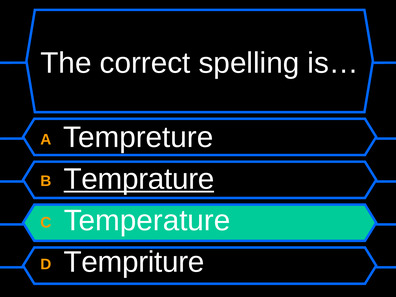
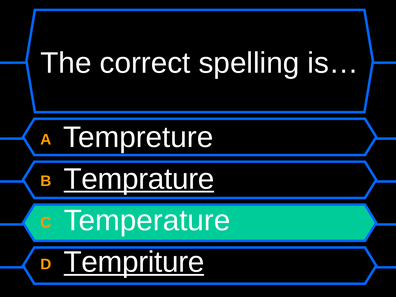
Tempriture underline: none -> present
